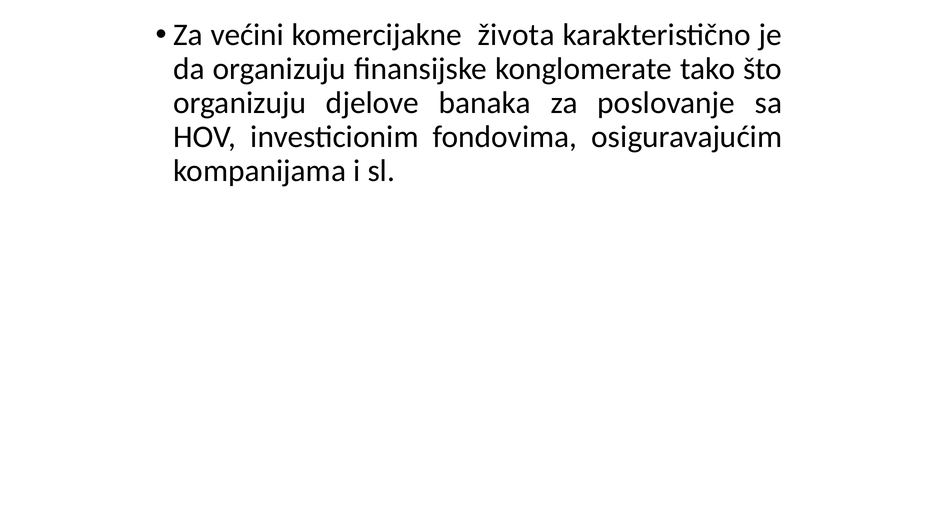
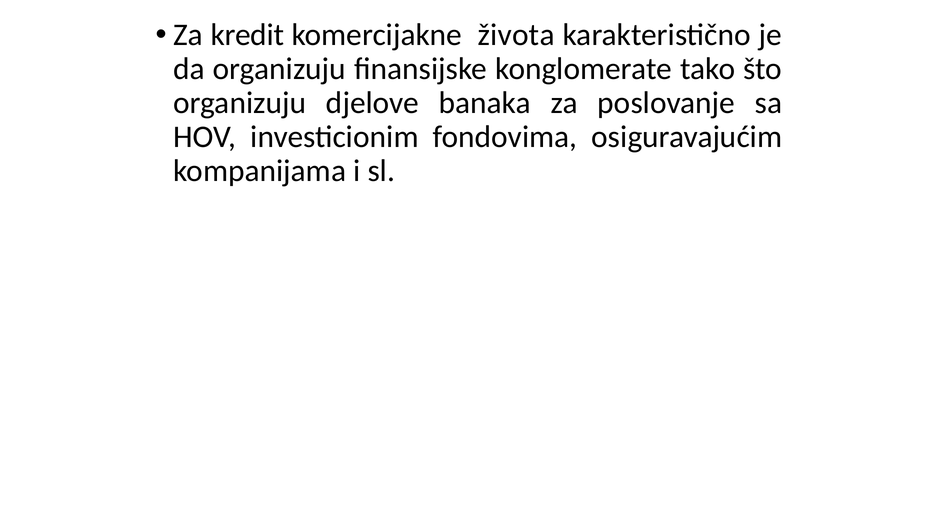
većini: većini -> kredit
